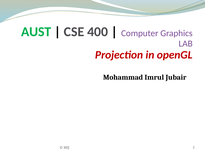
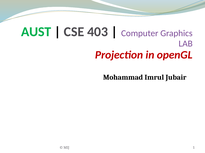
400: 400 -> 403
